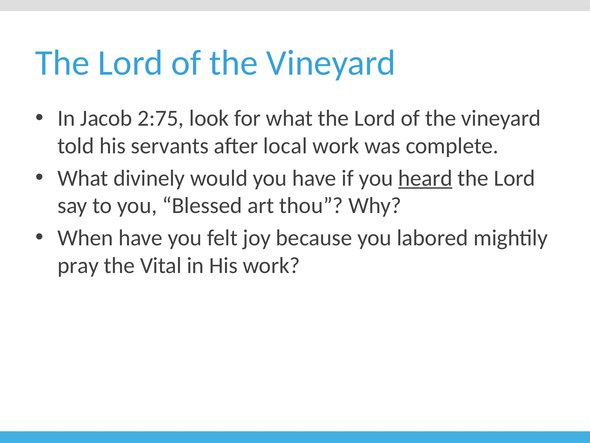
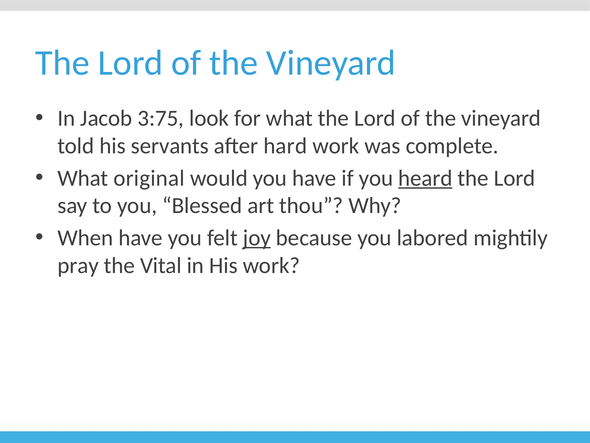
2:75: 2:75 -> 3:75
local: local -> hard
divinely: divinely -> original
joy underline: none -> present
